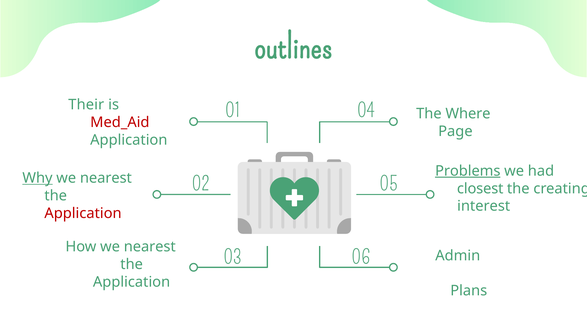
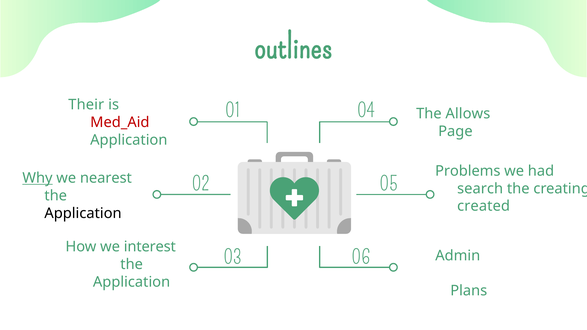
Where: Where -> Allows
Problems underline: present -> none
closest: closest -> search
interest: interest -> created
Application at (83, 213) colour: red -> black
How we nearest: nearest -> interest
